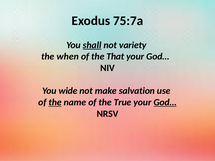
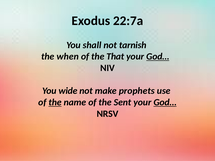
75:7a: 75:7a -> 22:7a
shall underline: present -> none
variety: variety -> tarnish
God… at (158, 57) underline: none -> present
salvation: salvation -> prophets
True: True -> Sent
